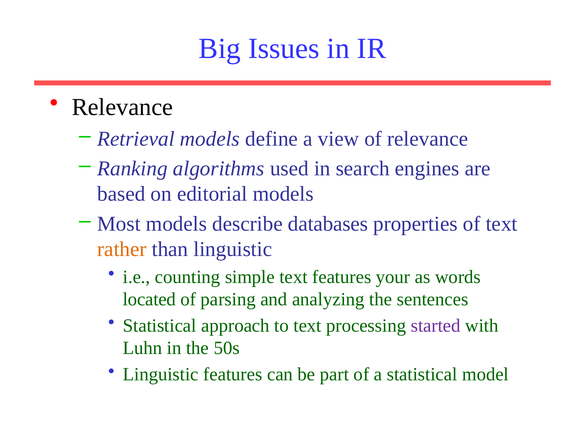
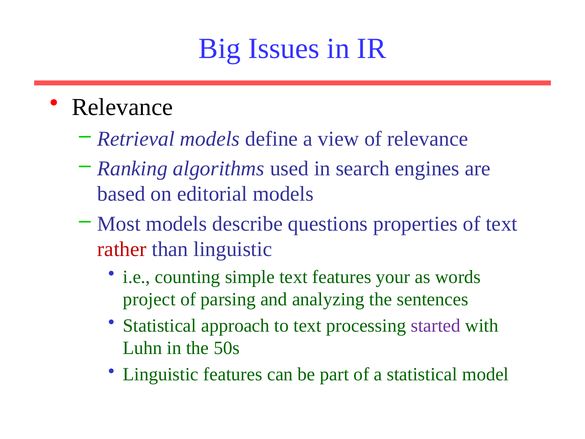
databases: databases -> questions
rather colour: orange -> red
located: located -> project
